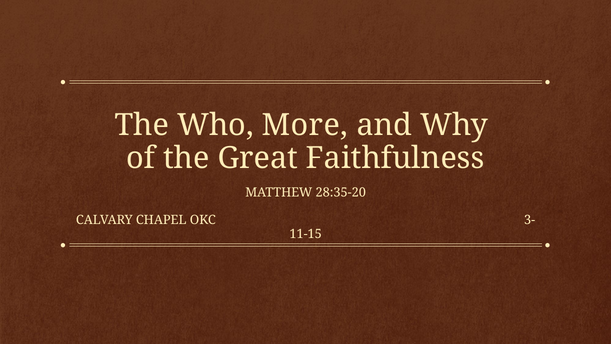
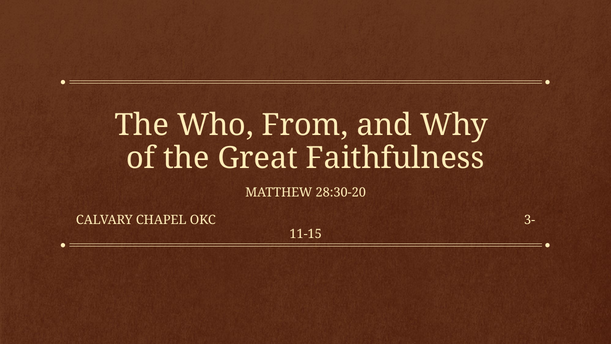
More: More -> From
28:35-20: 28:35-20 -> 28:30-20
